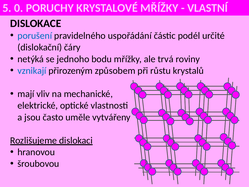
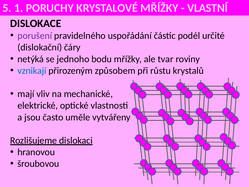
0: 0 -> 1
porušení colour: blue -> purple
trvá: trvá -> tvar
